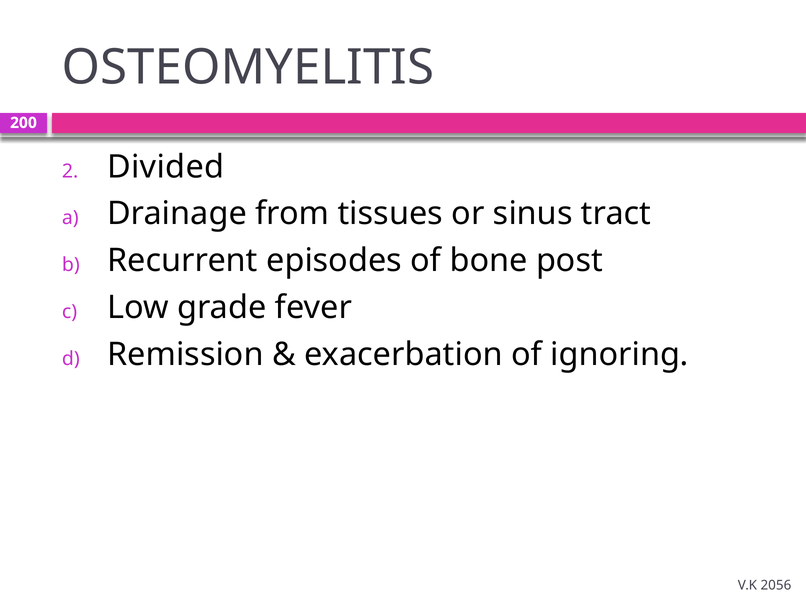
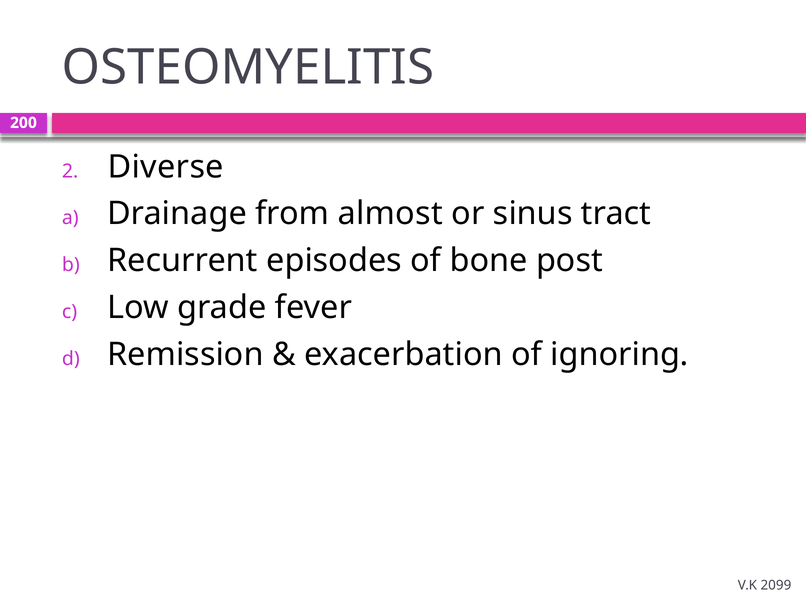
Divided: Divided -> Diverse
tissues: tissues -> almost
2056: 2056 -> 2099
